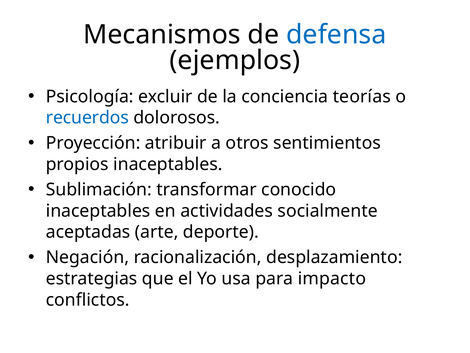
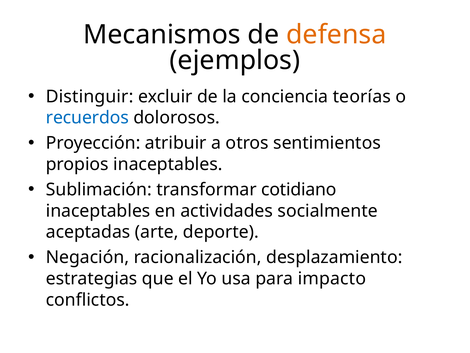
defensa colour: blue -> orange
Psicología: Psicología -> Distinguir
conocido: conocido -> cotidiano
